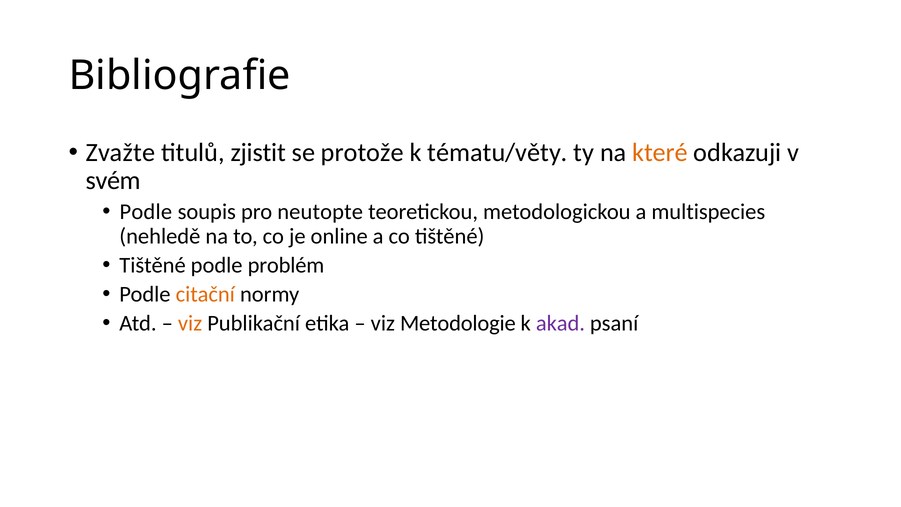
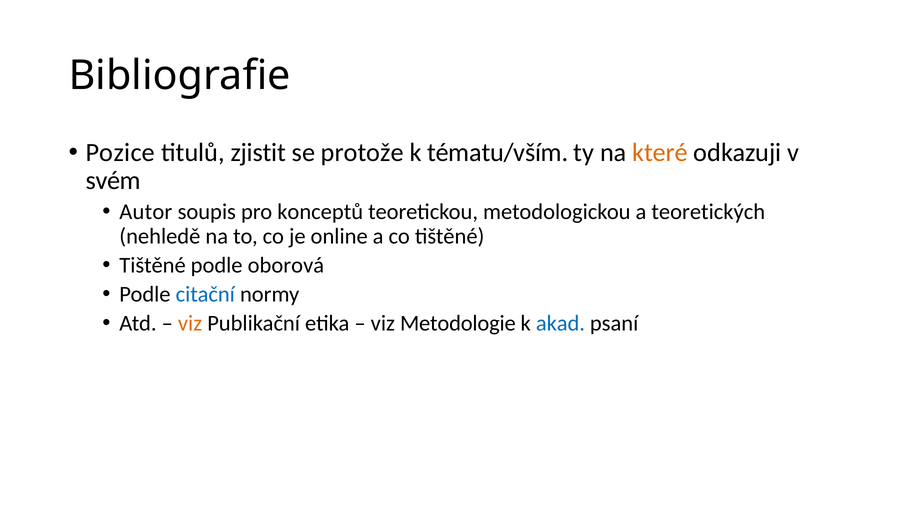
Zvažte: Zvažte -> Pozice
tématu/věty: tématu/věty -> tématu/vším
Podle at (146, 212): Podle -> Autor
neutopte: neutopte -> konceptů
multispecies: multispecies -> teoretických
problém: problém -> oborová
citační colour: orange -> blue
akad colour: purple -> blue
